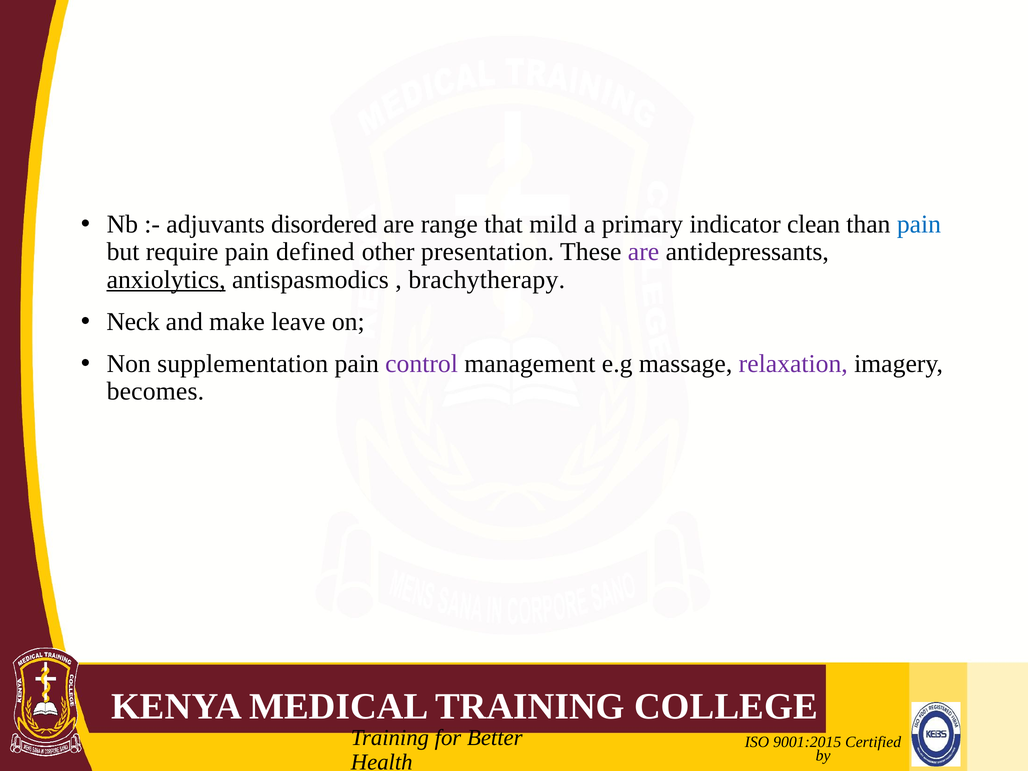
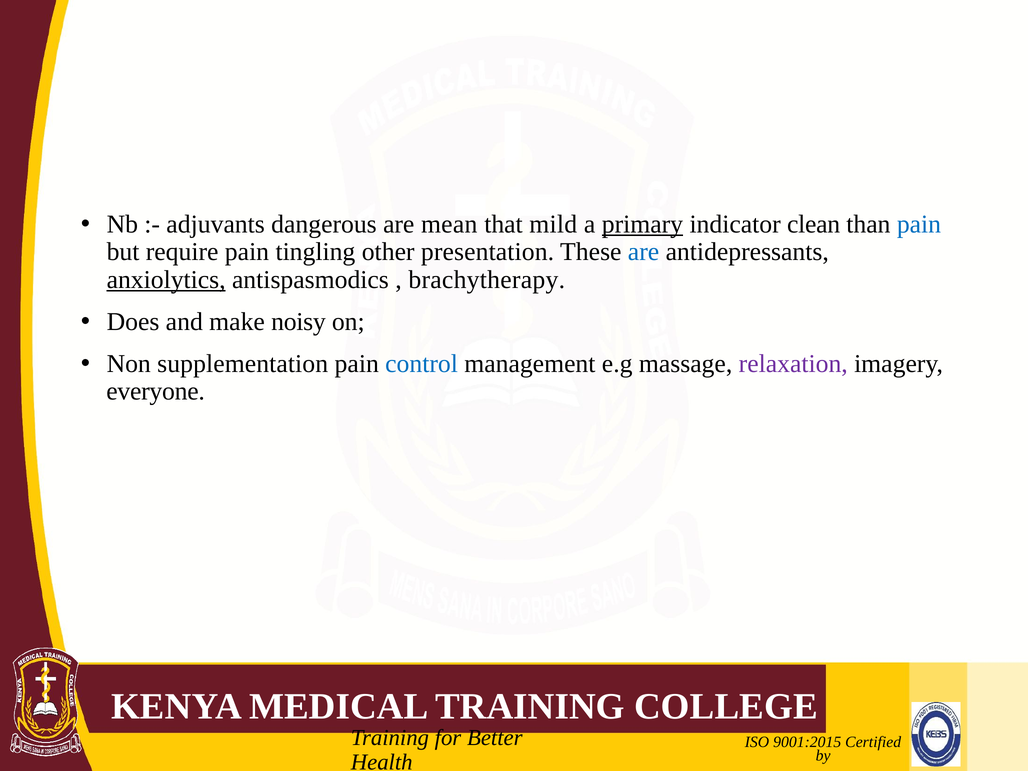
disordered: disordered -> dangerous
range: range -> mean
primary underline: none -> present
defined: defined -> tingling
are at (644, 252) colour: purple -> blue
Neck: Neck -> Does
leave: leave -> noisy
control colour: purple -> blue
becomes: becomes -> everyone
